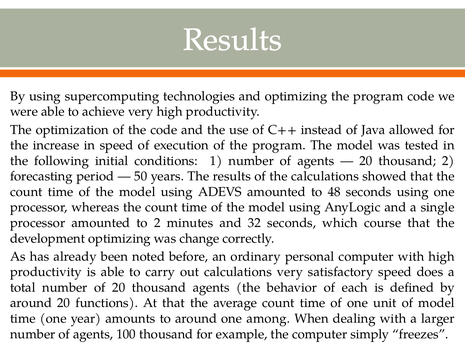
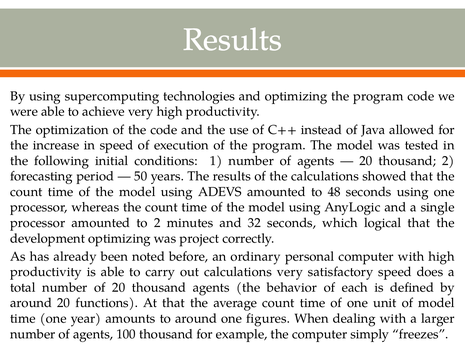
course: course -> logical
change: change -> project
among: among -> figures
